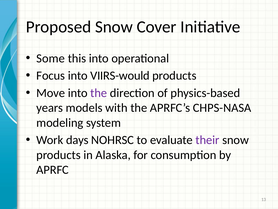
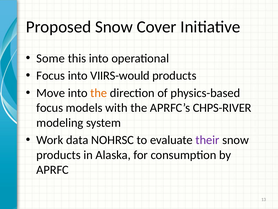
the at (99, 93) colour: purple -> orange
years at (50, 108): years -> focus
CHPS-NASA: CHPS-NASA -> CHPS-RIVER
days: days -> data
